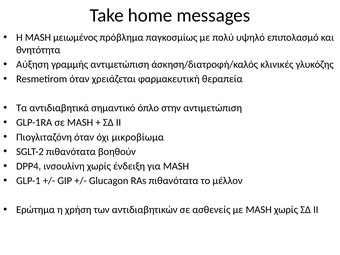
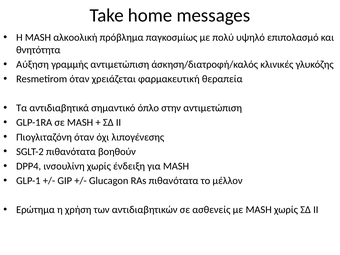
μειωμένος: μειωμένος -> αλκοολική
μικροβίωμα: μικροβίωμα -> λιπογένεσης
